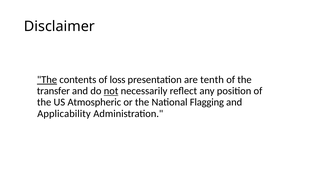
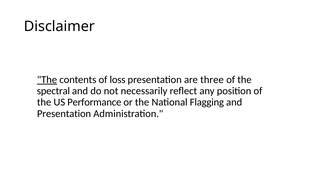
tenth: tenth -> three
transfer: transfer -> spectral
not underline: present -> none
Atmospheric: Atmospheric -> Performance
Applicability at (64, 113): Applicability -> Presentation
